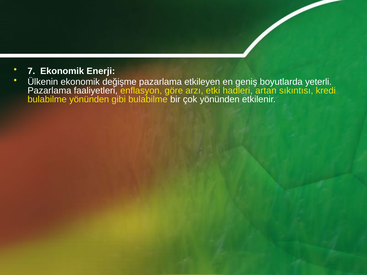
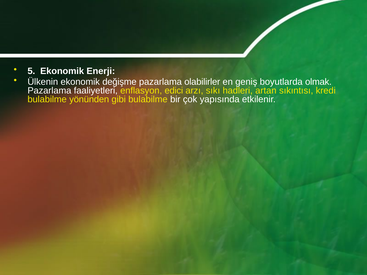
7: 7 -> 5
etkileyen: etkileyen -> olabilirler
yeterli: yeterli -> olmak
göre: göre -> edici
etki: etki -> sıkı
çok yönünden: yönünden -> yapısında
